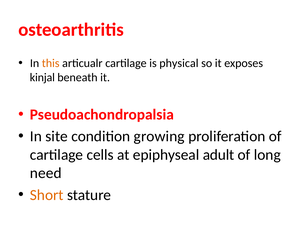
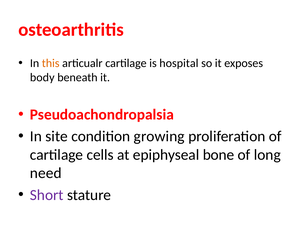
physical: physical -> hospital
kinjal: kinjal -> body
adult: adult -> bone
Short colour: orange -> purple
